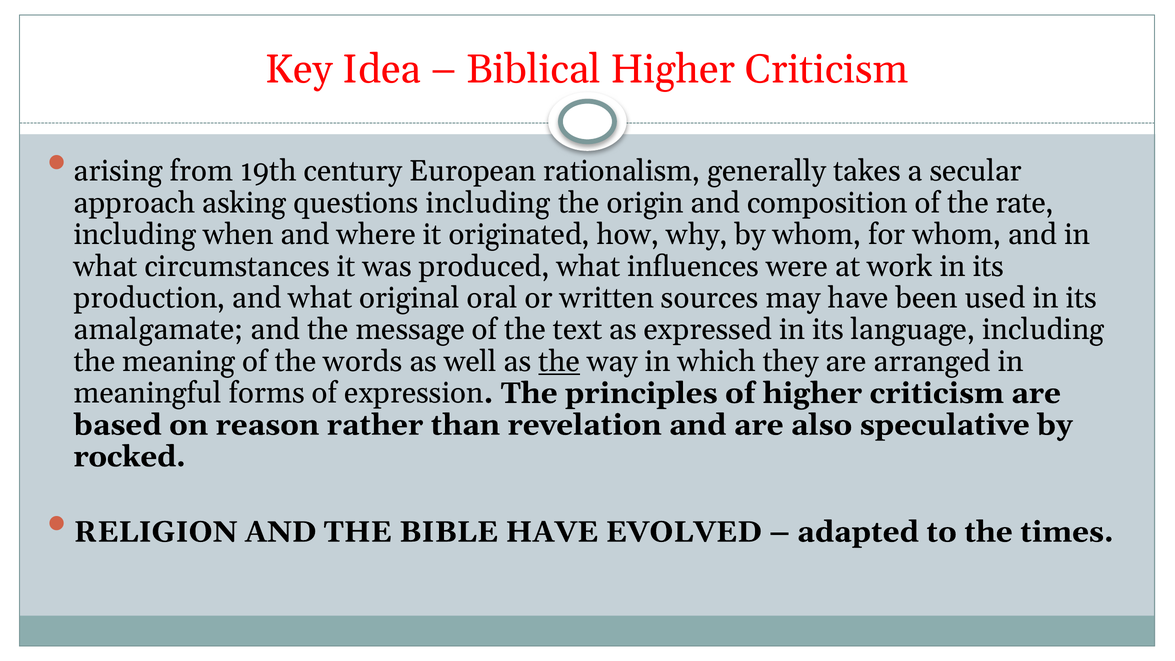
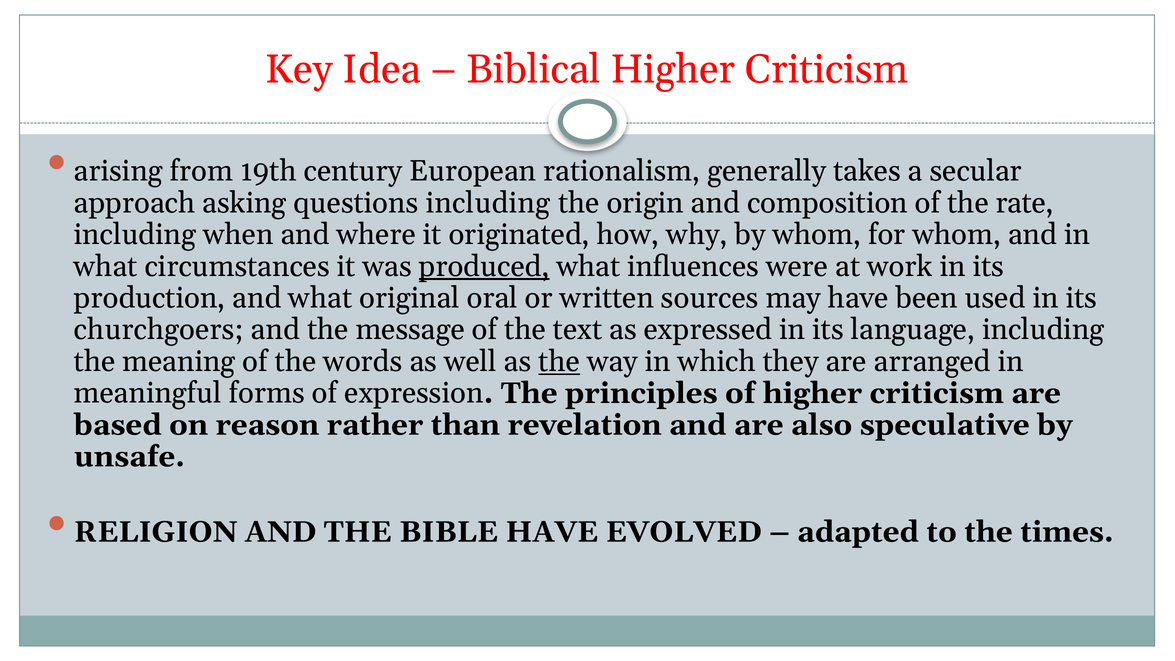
produced underline: none -> present
amalgamate: amalgamate -> churchgoers
rocked: rocked -> unsafe
